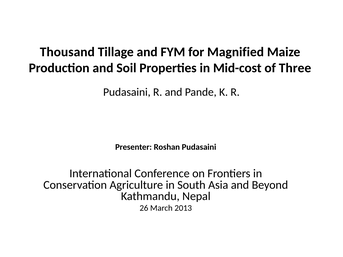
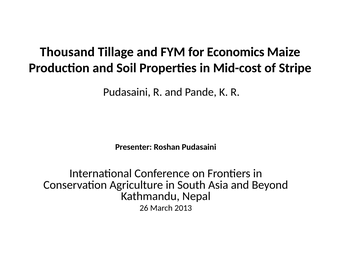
Magnified: Magnified -> Economics
Three: Three -> Stripe
